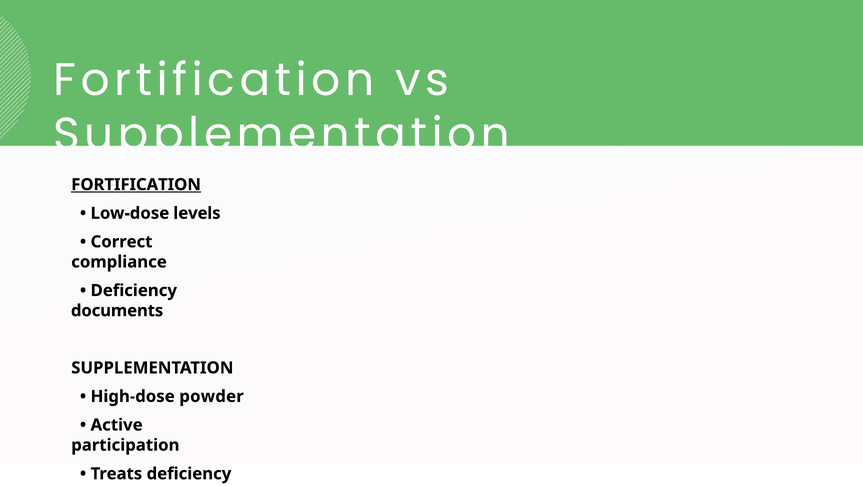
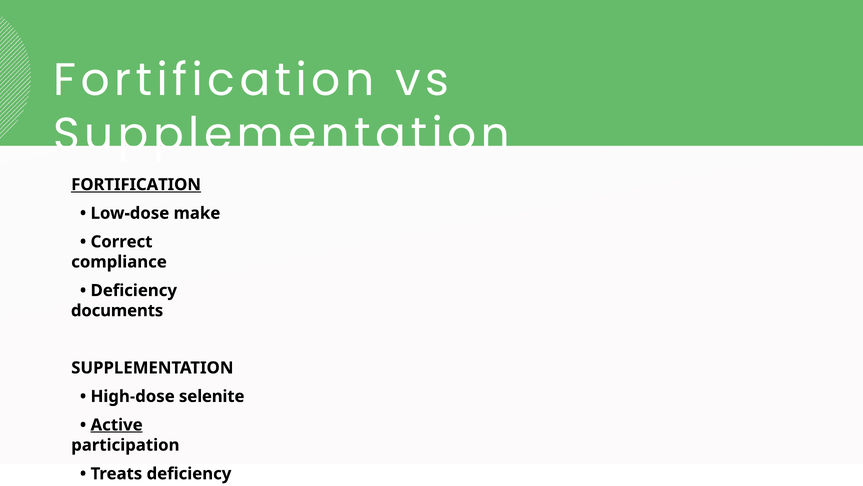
levels: levels -> make
powder: powder -> selenite
Active underline: none -> present
